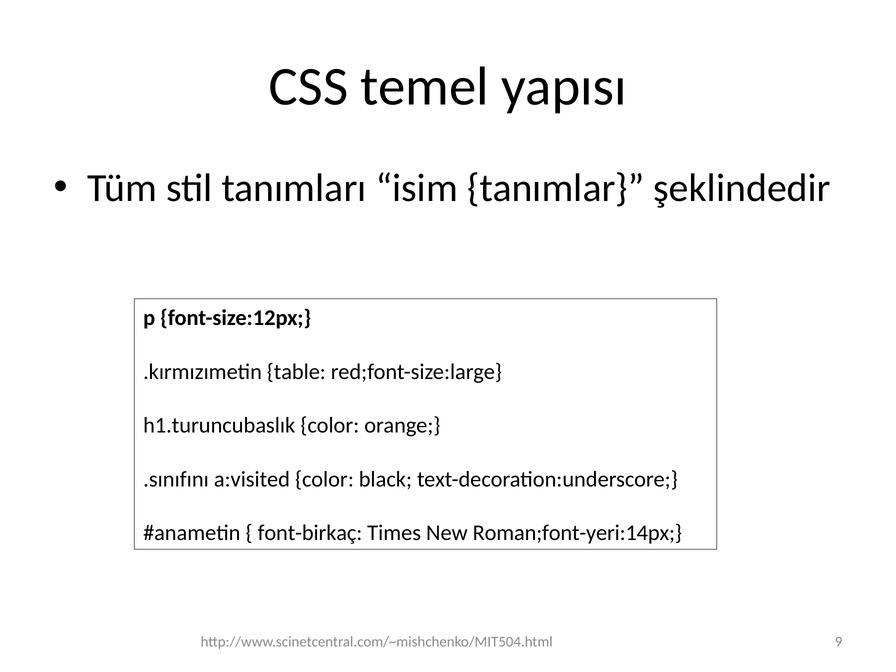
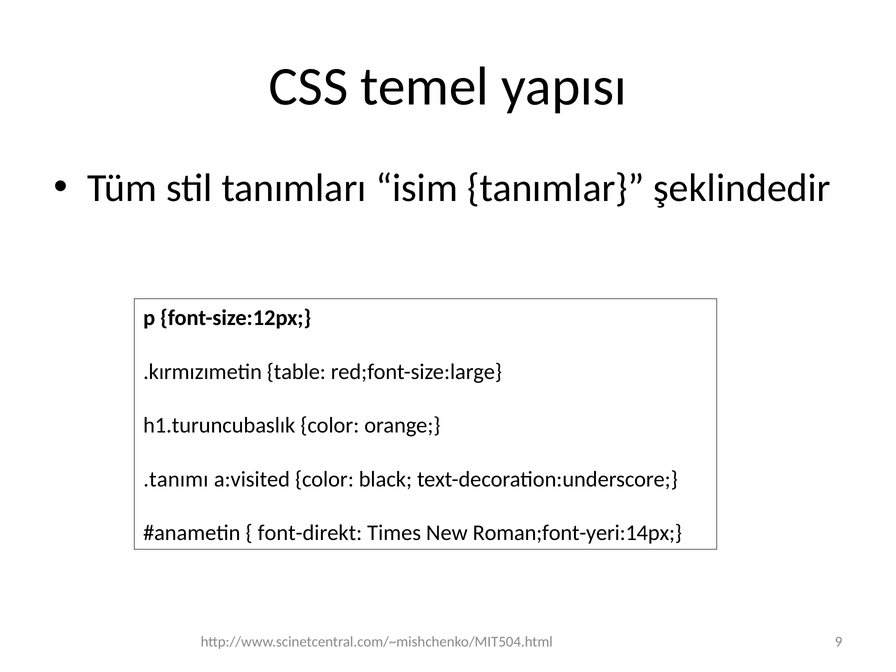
.sınıfını: .sınıfını -> .tanımı
font-birkaç: font-birkaç -> font-direkt
